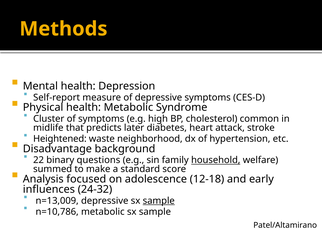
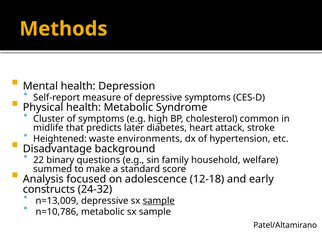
neighborhood: neighborhood -> environments
household underline: present -> none
influences: influences -> constructs
